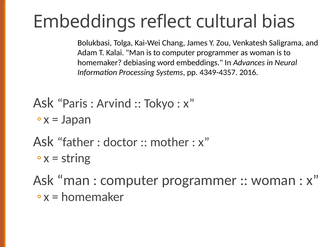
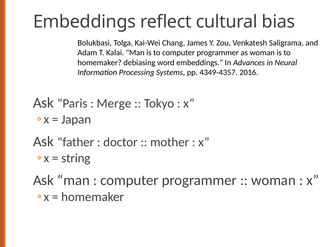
Arvind: Arvind -> Merge
